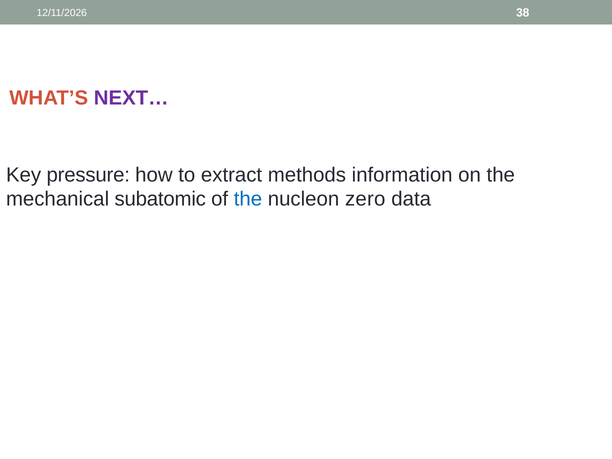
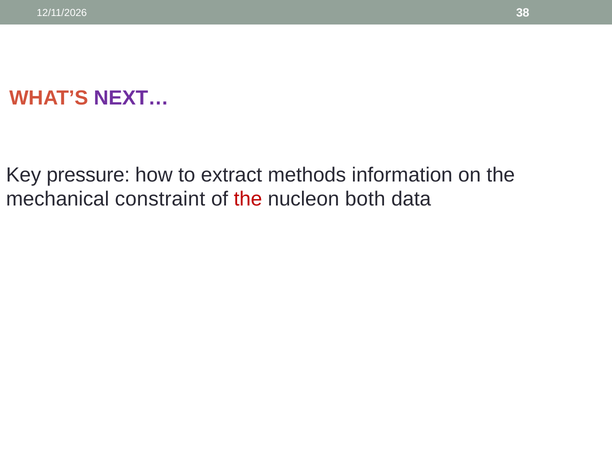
subatomic: subatomic -> constraint
the at (248, 199) colour: blue -> red
zero: zero -> both
